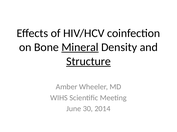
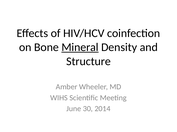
Structure underline: present -> none
